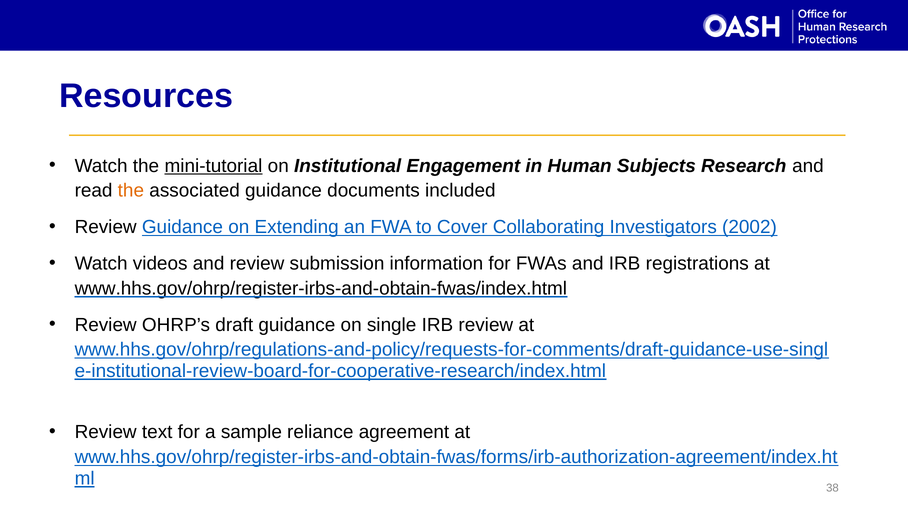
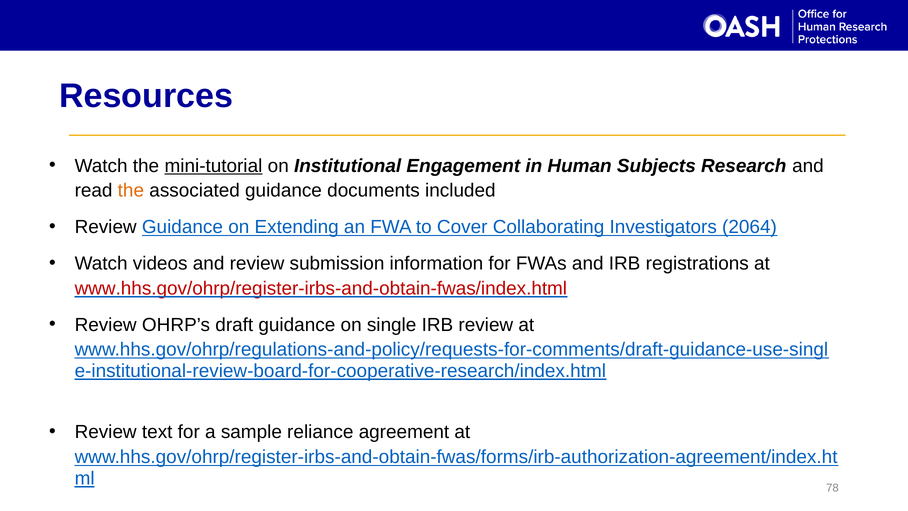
2002: 2002 -> 2064
www.hhs.gov/ohrp/register-irbs-and-obtain-fwas/index.html colour: black -> red
38: 38 -> 78
